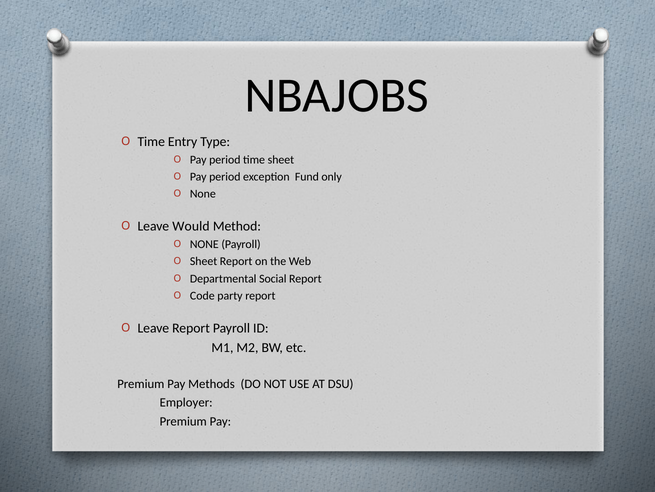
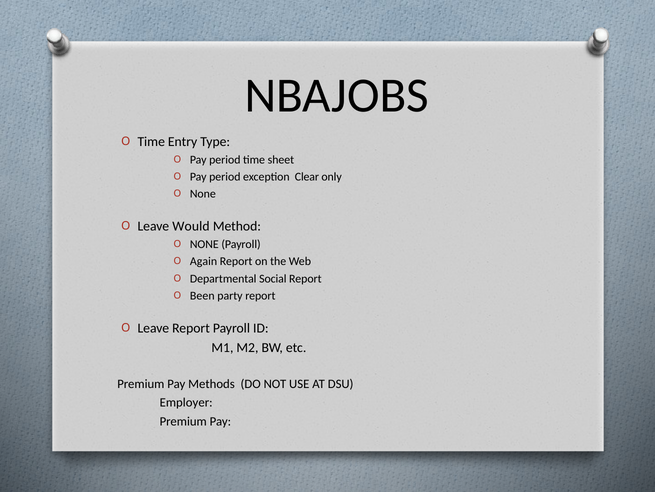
Fund: Fund -> Clear
Sheet at (204, 261): Sheet -> Again
Code: Code -> Been
